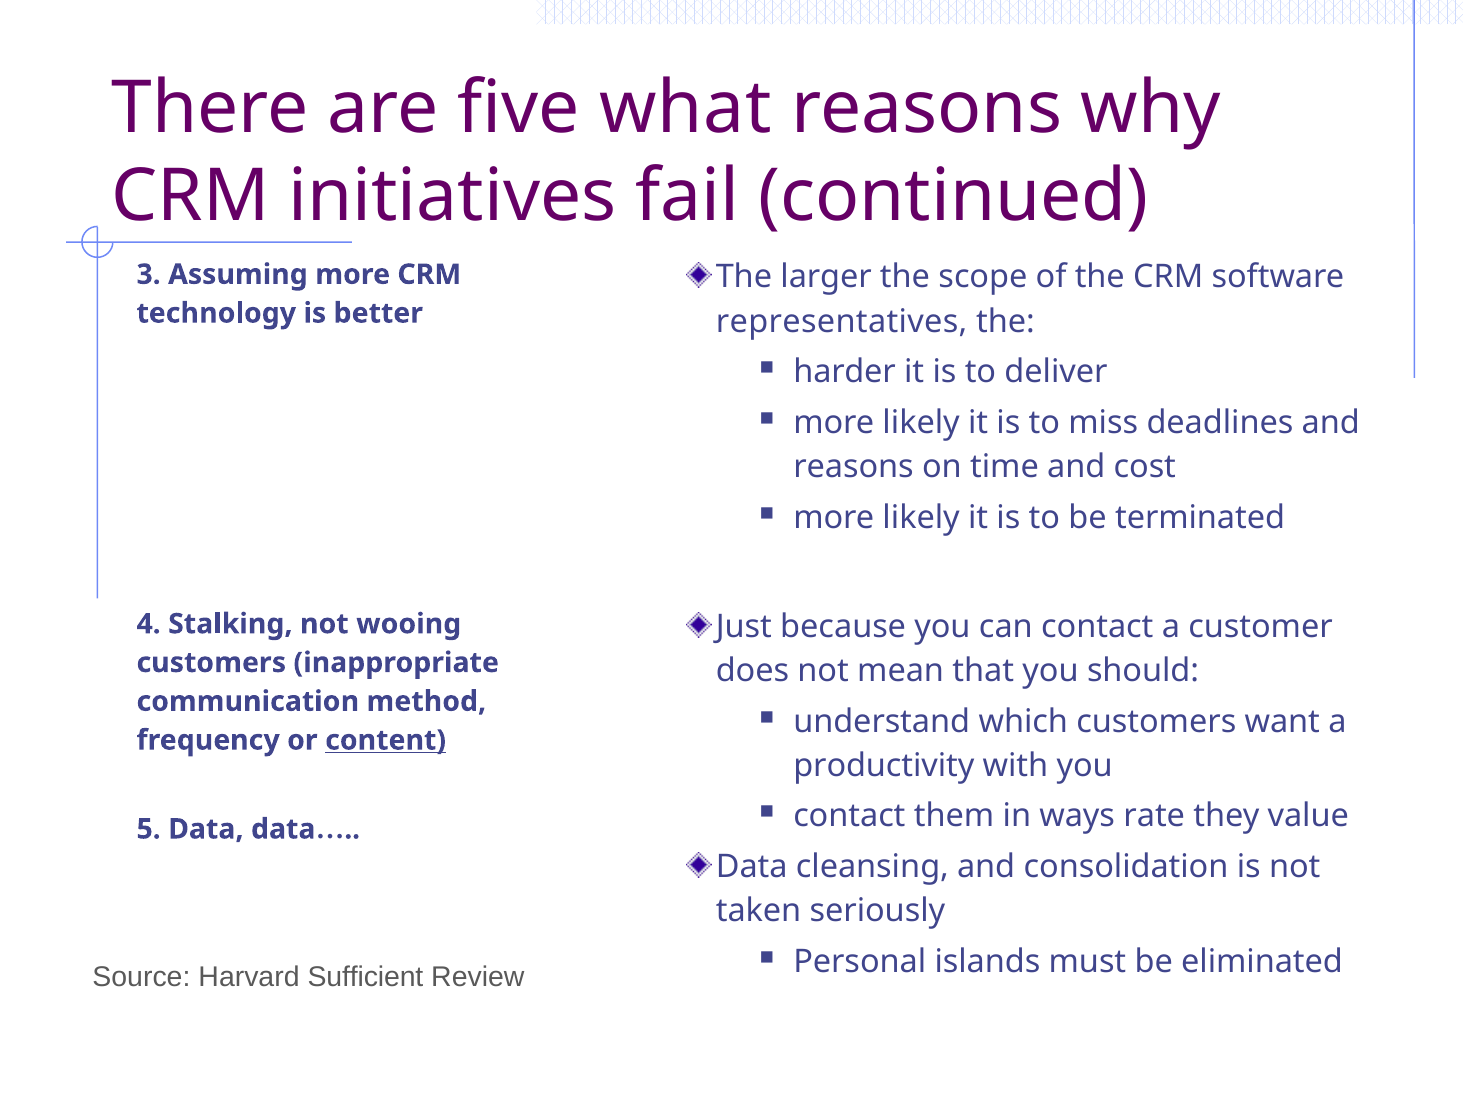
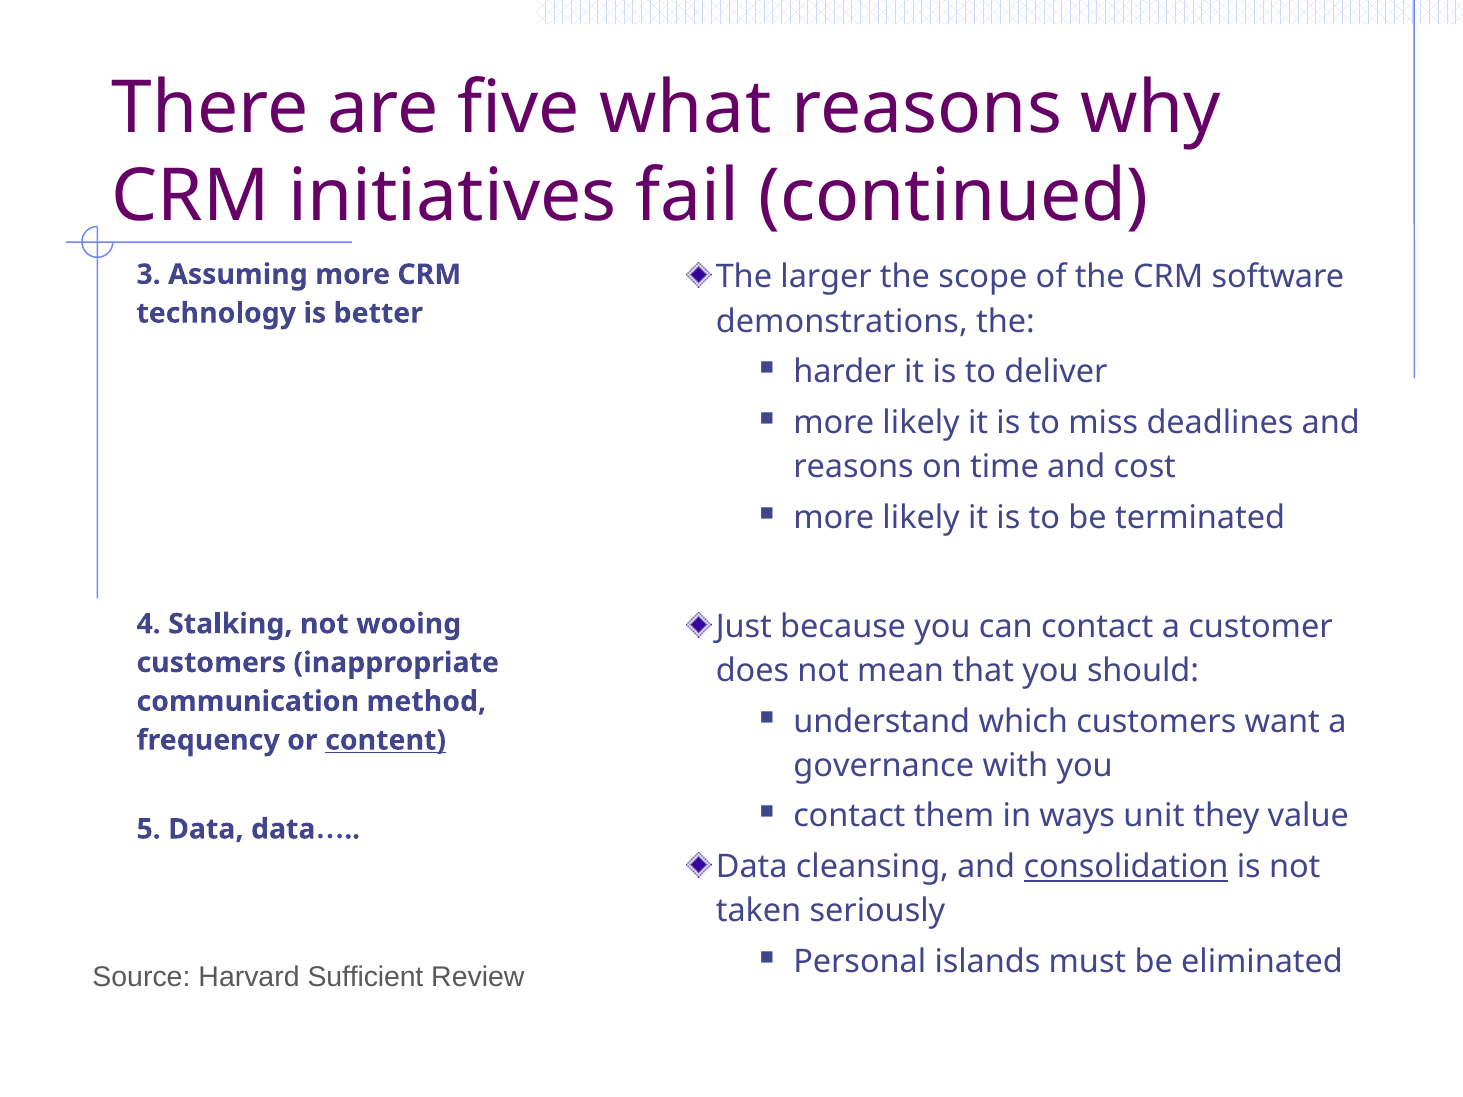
representatives: representatives -> demonstrations
productivity: productivity -> governance
rate: rate -> unit
consolidation underline: none -> present
